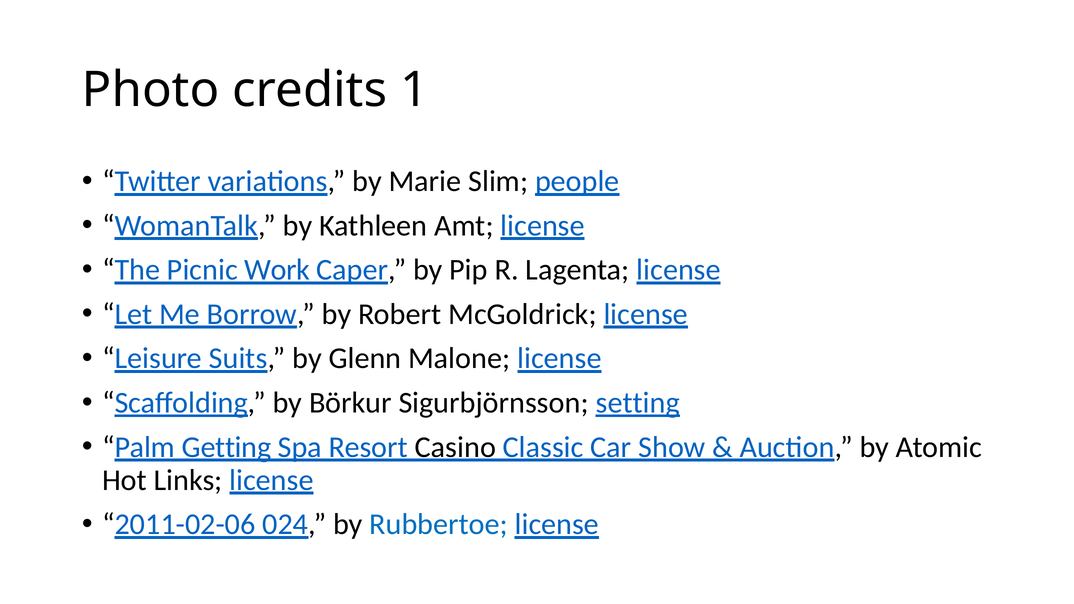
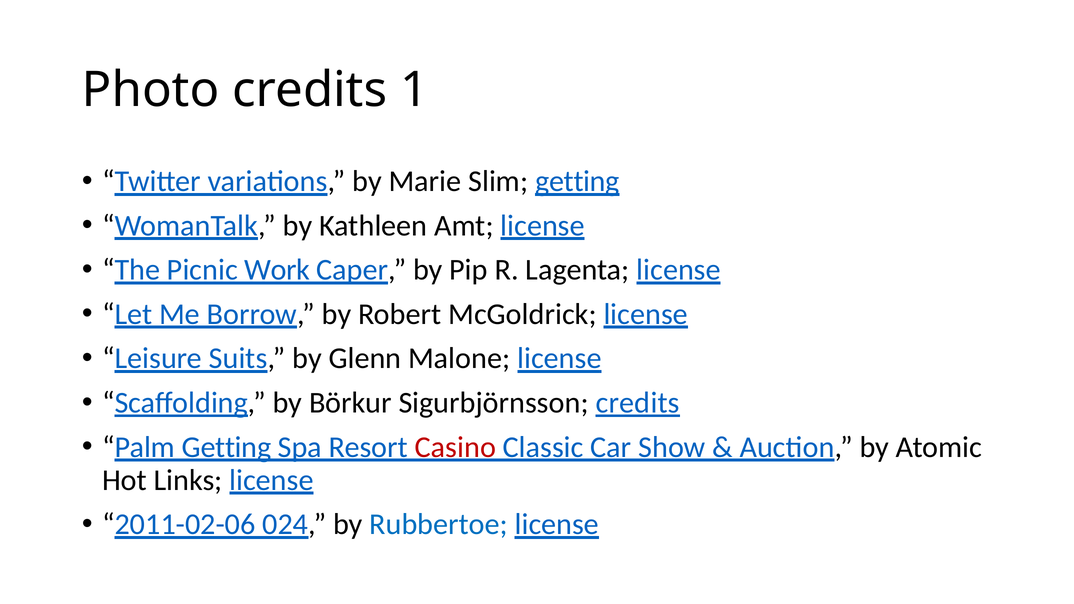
Slim people: people -> getting
Sigurbjörnsson setting: setting -> credits
Casino colour: black -> red
